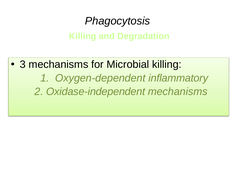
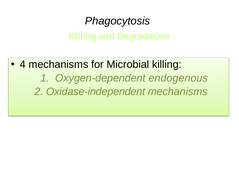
3: 3 -> 4
inflammatory: inflammatory -> endogenous
